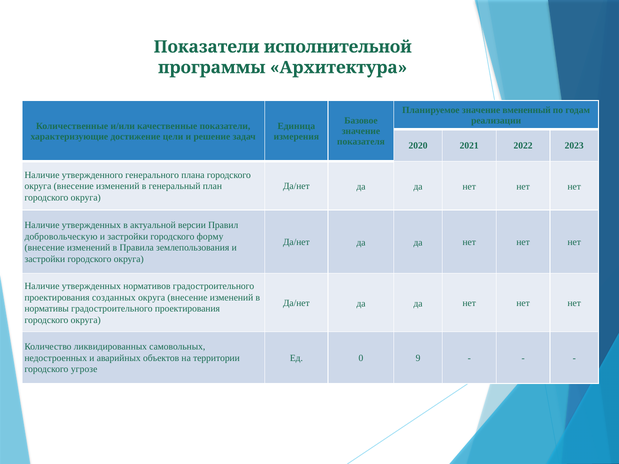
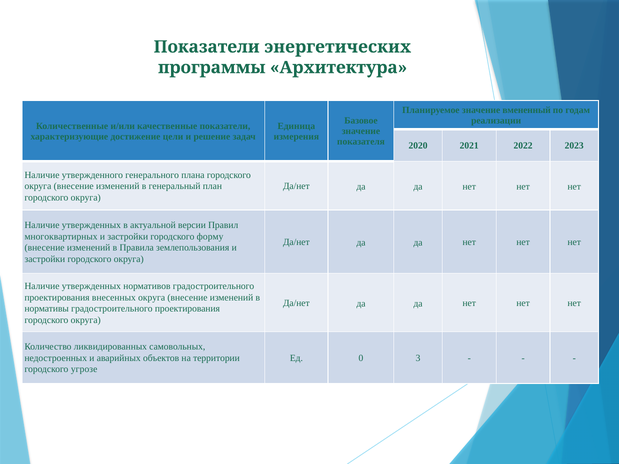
исполнительной: исполнительной -> энергетических
добровольческую: добровольческую -> многоквартирных
созданных: созданных -> внесенных
9: 9 -> 3
